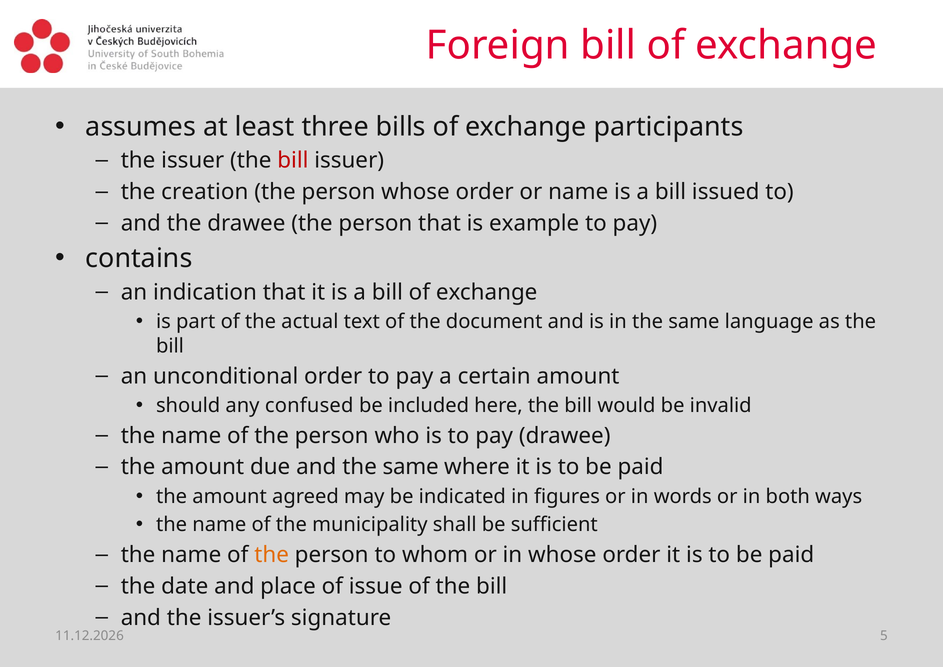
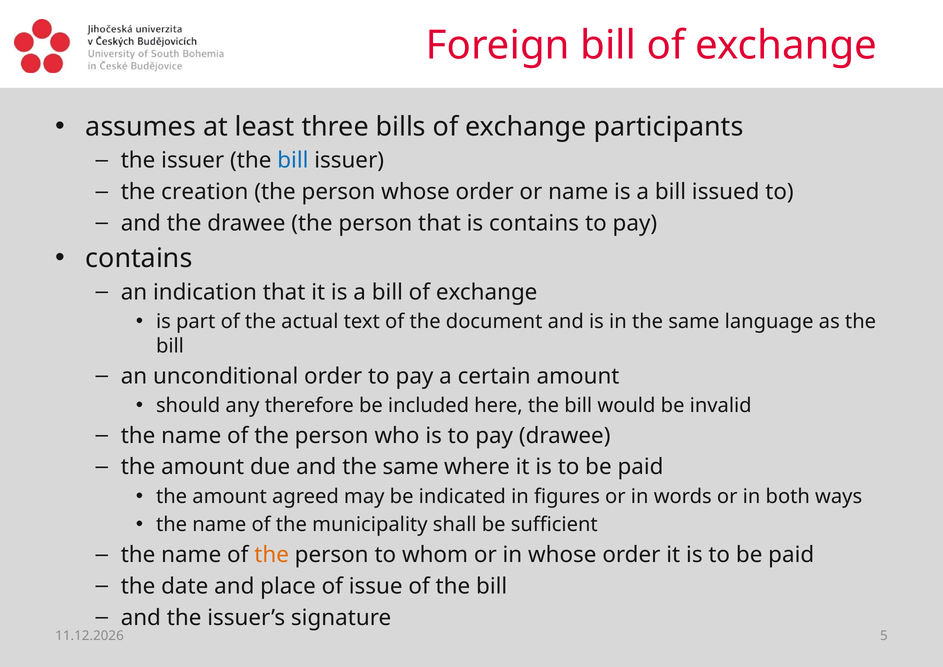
bill at (293, 161) colour: red -> blue
is example: example -> contains
confused: confused -> therefore
